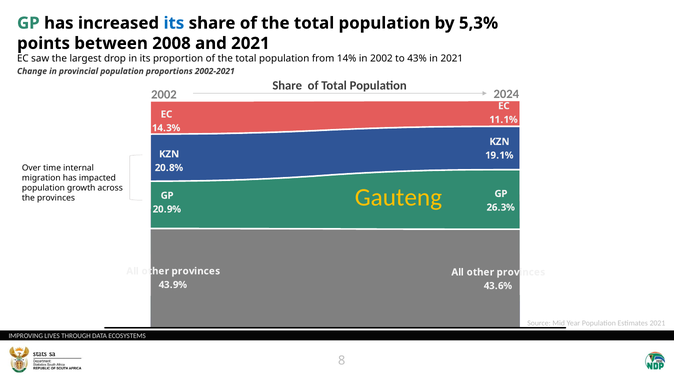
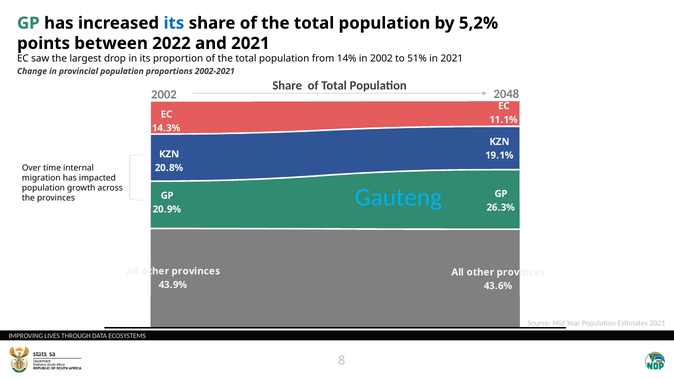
5,3%: 5,3% -> 5,2%
2008: 2008 -> 2022
43%: 43% -> 51%
2024: 2024 -> 2048
Gauteng colour: yellow -> light blue
